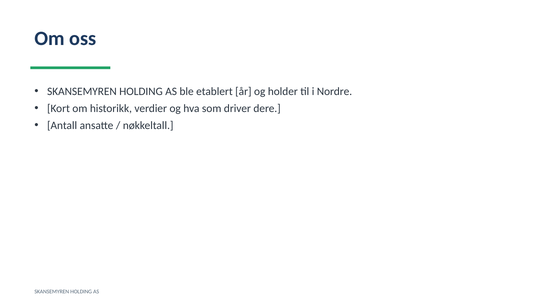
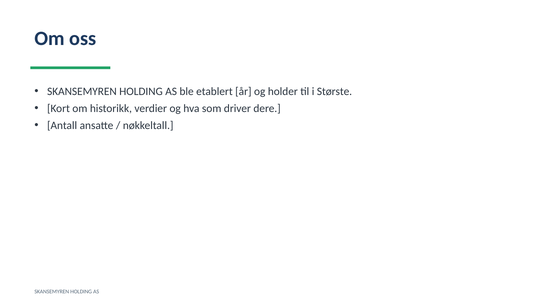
Nordre: Nordre -> Største
